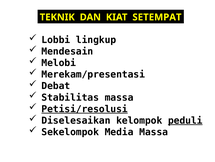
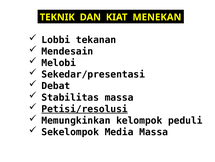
SETEMPAT: SETEMPAT -> MENEKAN
lingkup: lingkup -> tekanan
Merekam/presentasi: Merekam/presentasi -> Sekedar/presentasi
Diselesaikan: Diselesaikan -> Memungkinkan
peduli underline: present -> none
